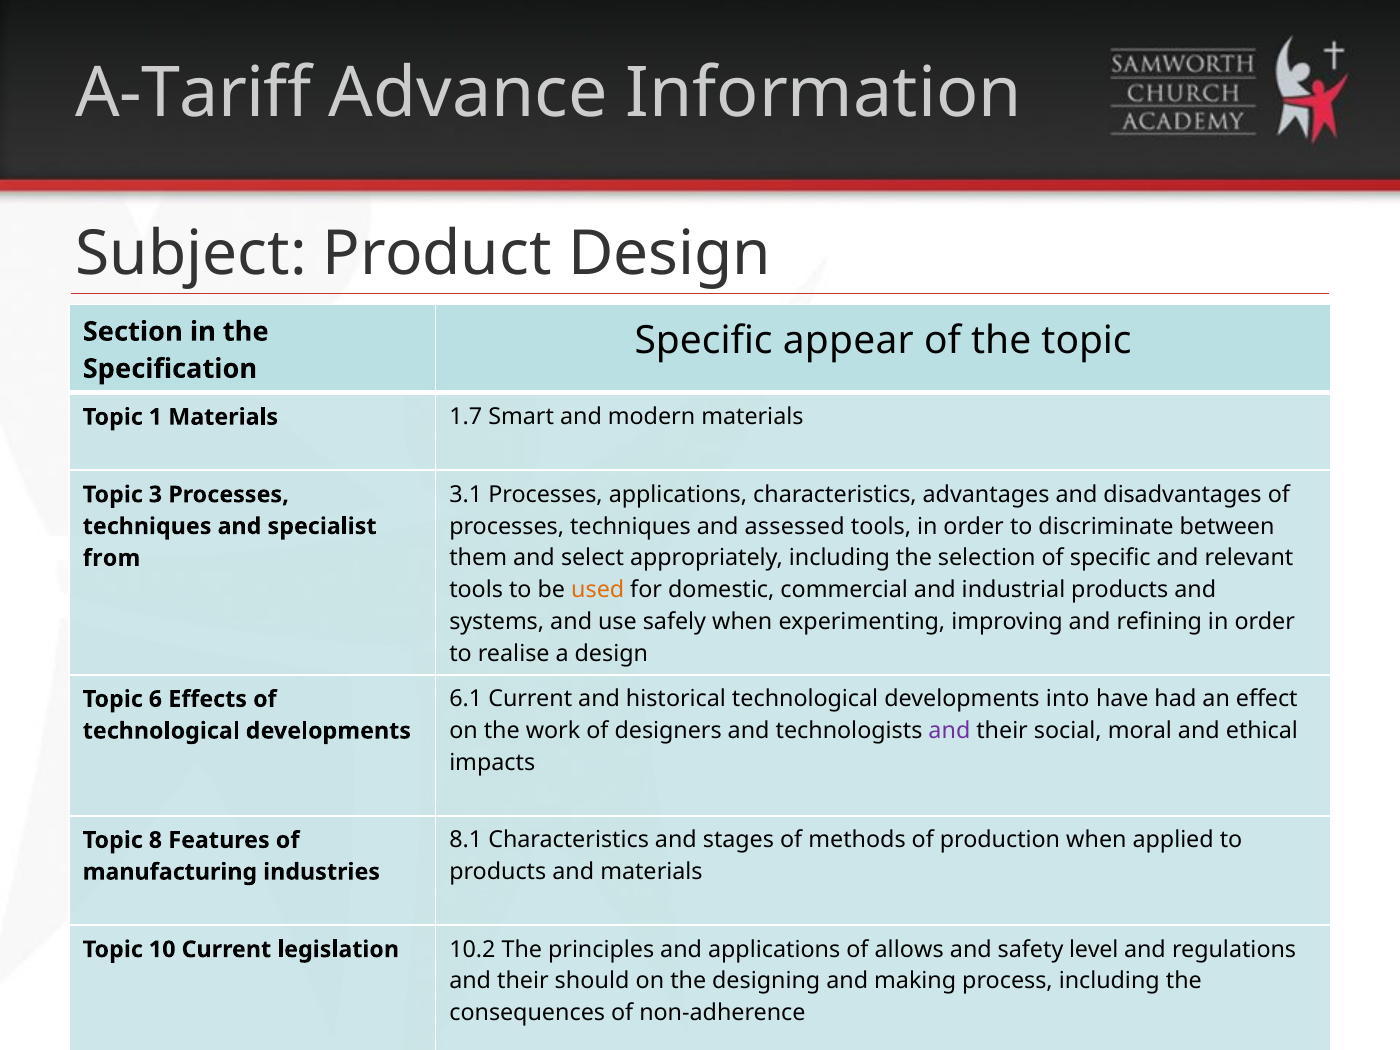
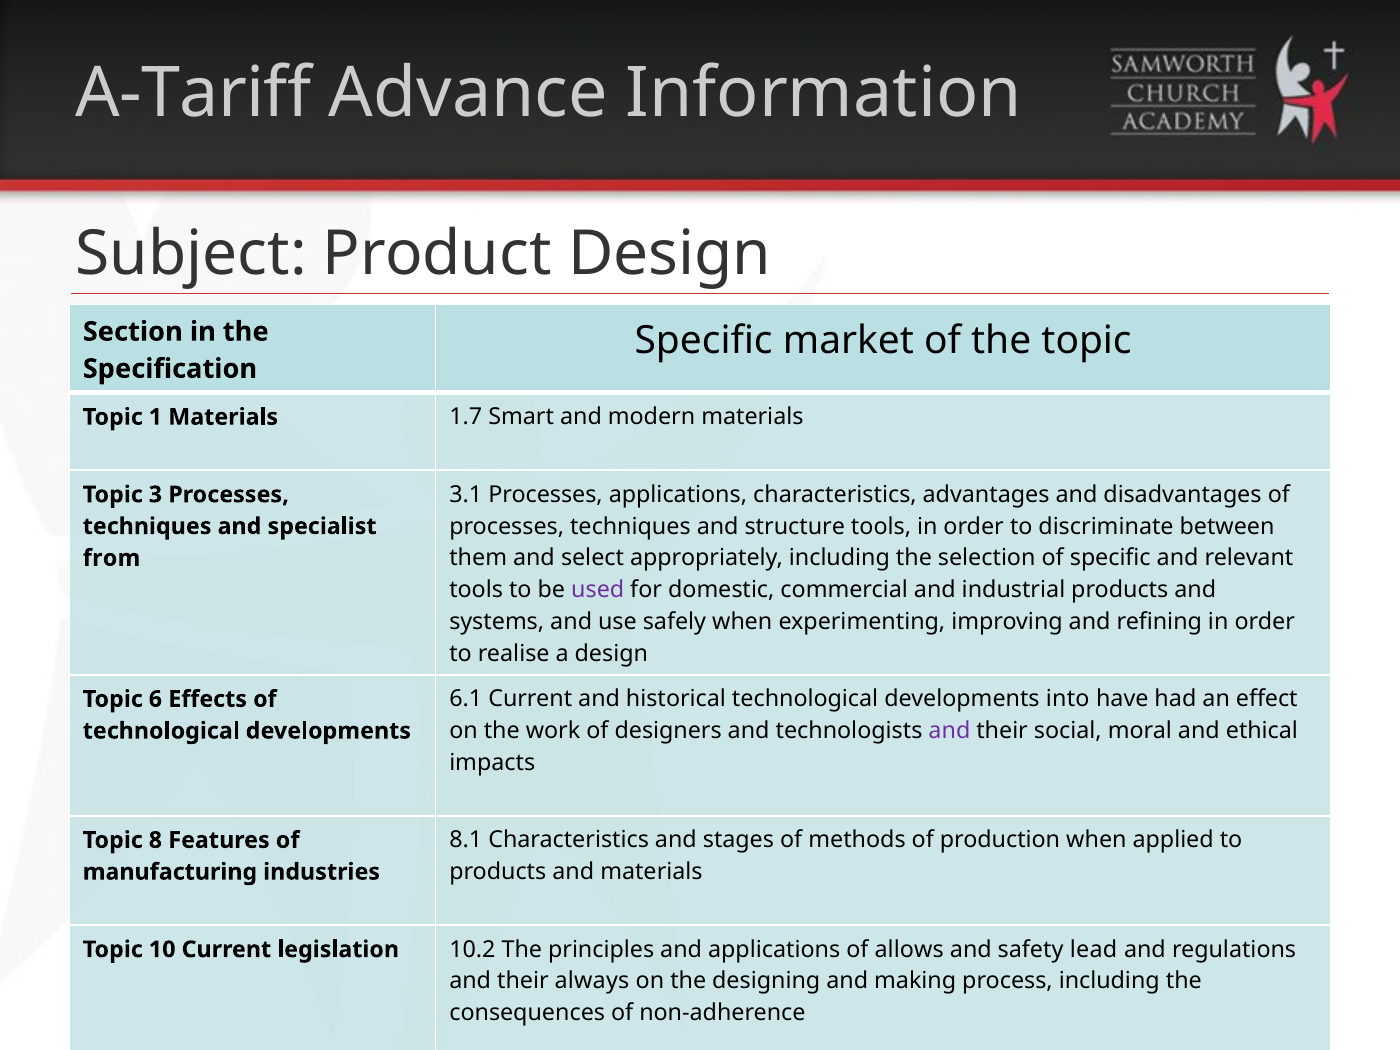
Specific appear: appear -> market
assessed: assessed -> structure
used colour: orange -> purple
level: level -> lead
should: should -> always
